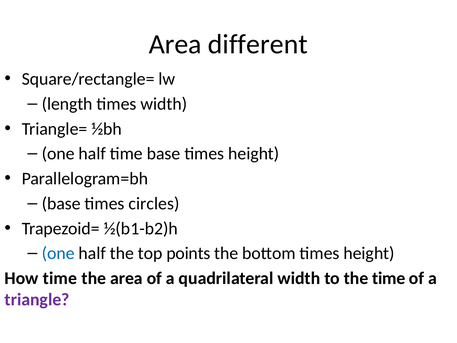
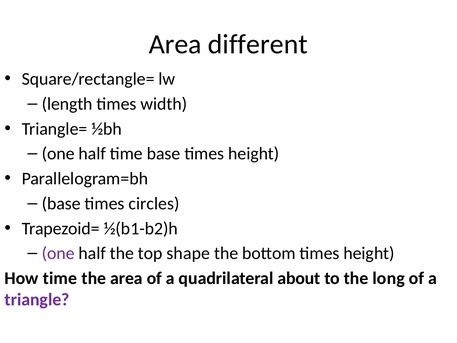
one at (58, 253) colour: blue -> purple
points: points -> shape
quadrilateral width: width -> about
the time: time -> long
